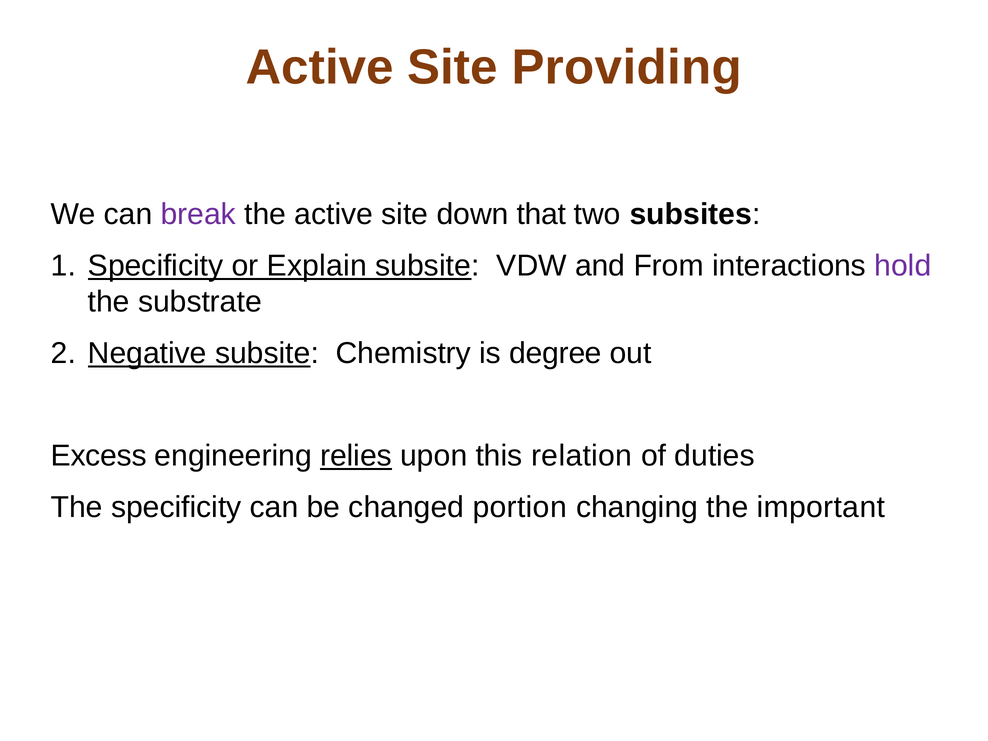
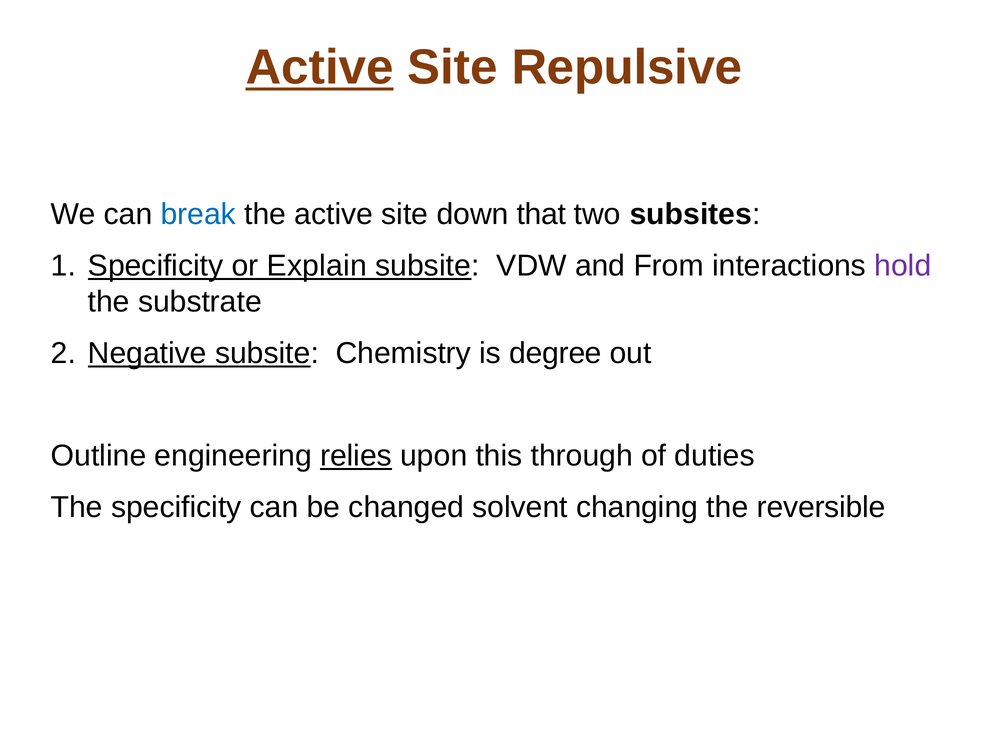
Active at (320, 68) underline: none -> present
Providing: Providing -> Repulsive
break colour: purple -> blue
Excess: Excess -> Outline
relation: relation -> through
portion: portion -> solvent
important: important -> reversible
